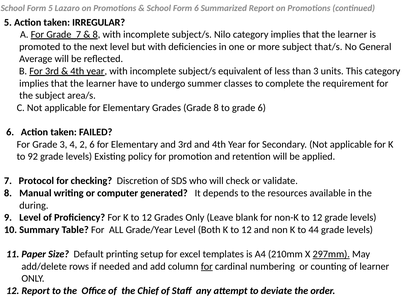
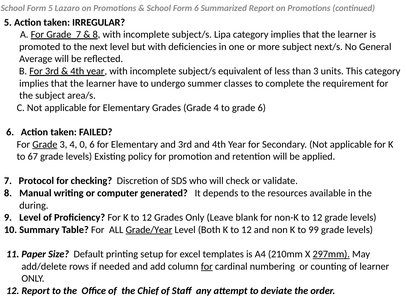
Nilo: Nilo -> Lipa
that/s: that/s -> next/s
Grade 8: 8 -> 4
Grade at (45, 144) underline: none -> present
2: 2 -> 0
92: 92 -> 67
Grade/Year underline: none -> present
44: 44 -> 99
